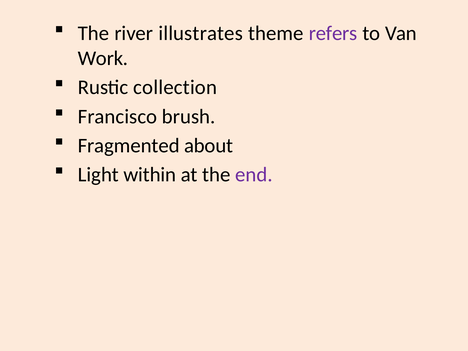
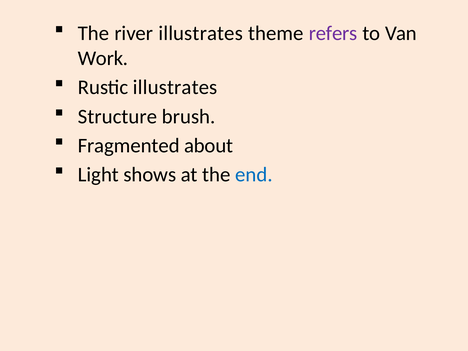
Rustic collection: collection -> illustrates
Francisco: Francisco -> Structure
within: within -> shows
end colour: purple -> blue
